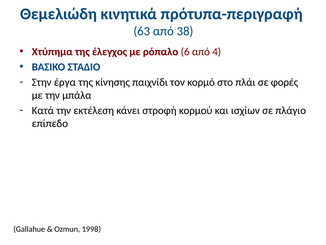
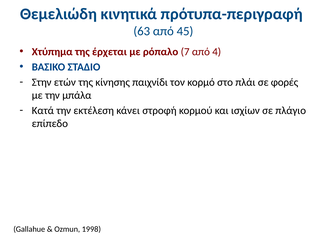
38: 38 -> 45
έλεγχος: έλεγχος -> έρχεται
6: 6 -> 7
έργα: έργα -> ετών
